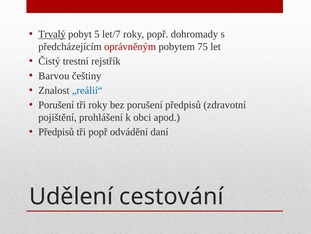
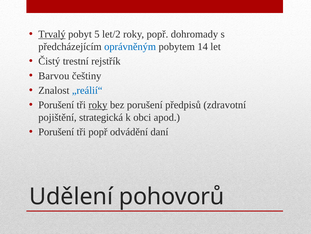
let/7: let/7 -> let/2
oprávněným colour: red -> blue
75: 75 -> 14
roky at (98, 105) underline: none -> present
prohlášení: prohlášení -> strategická
Předpisů at (56, 132): Předpisů -> Porušení
cestování: cestování -> pohovorů
